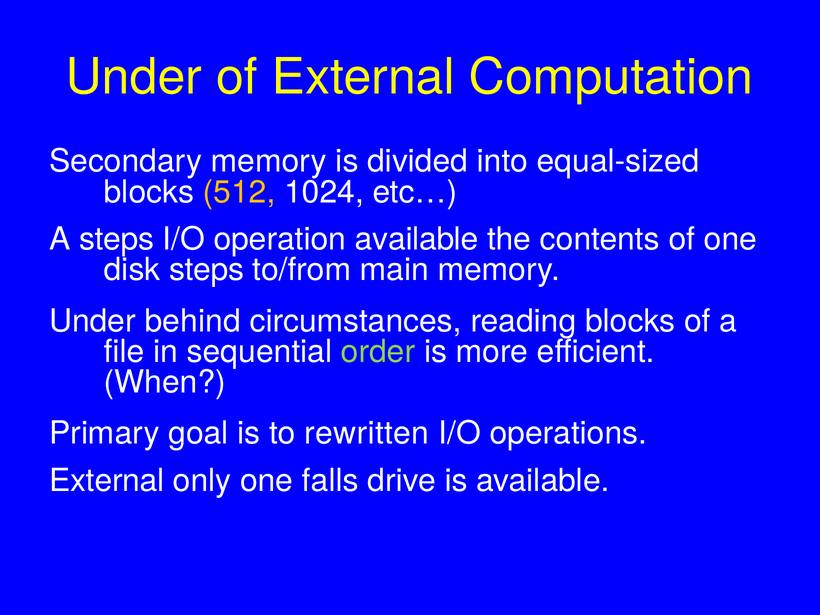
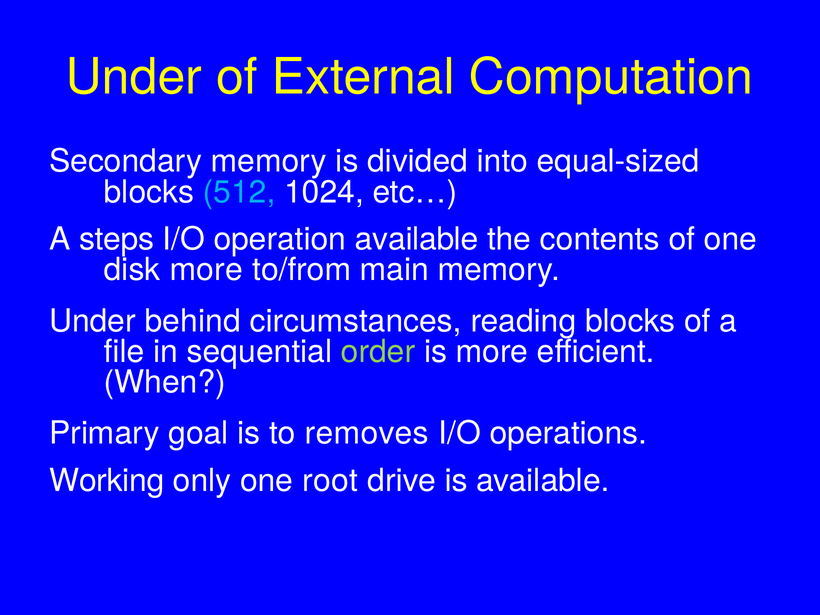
512 colour: yellow -> light blue
disk steps: steps -> more
rewritten: rewritten -> removes
External at (107, 481): External -> Working
falls: falls -> root
